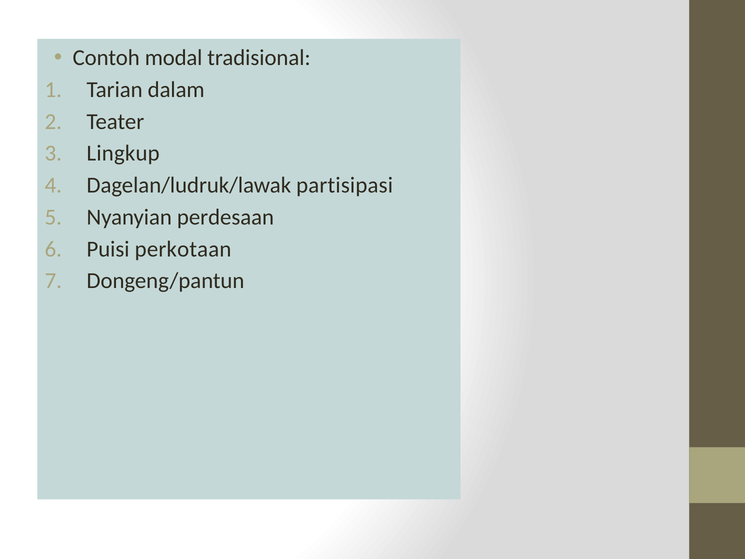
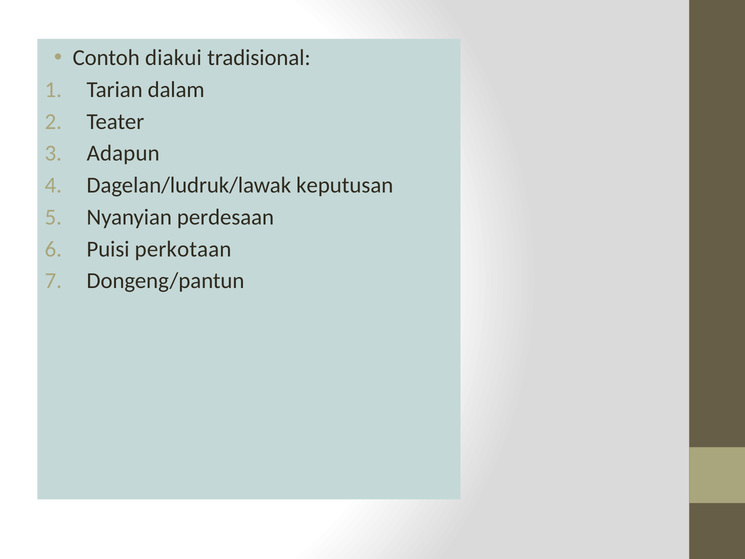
modal: modal -> diakui
Lingkup: Lingkup -> Adapun
partisipasi: partisipasi -> keputusan
